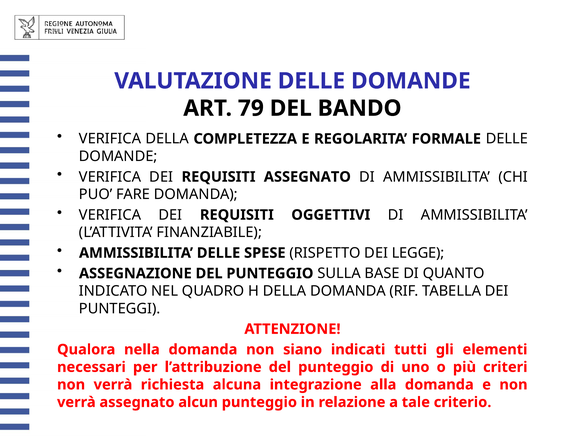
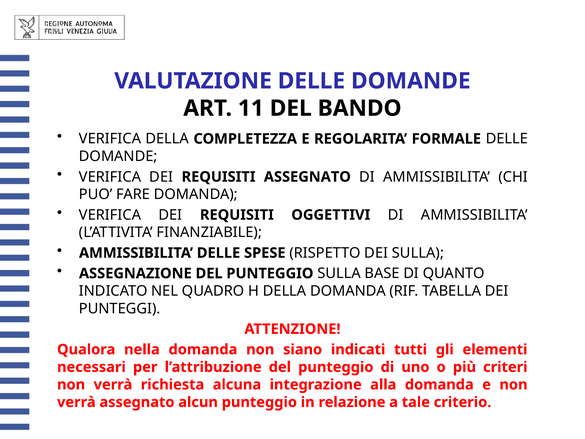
79: 79 -> 11
DEI LEGGE: LEGGE -> SULLA
